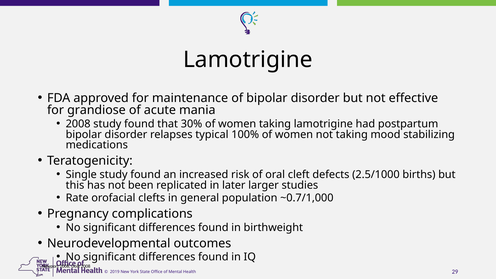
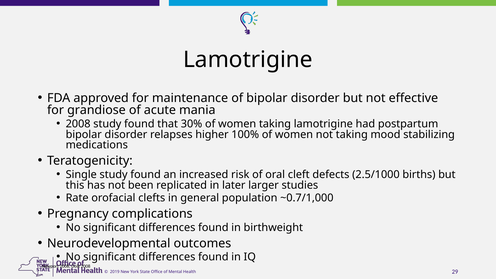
typical: typical -> higher
